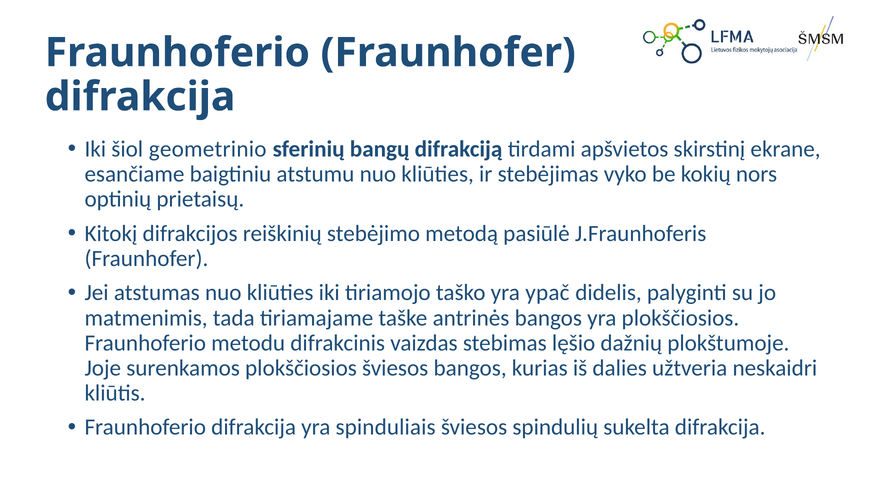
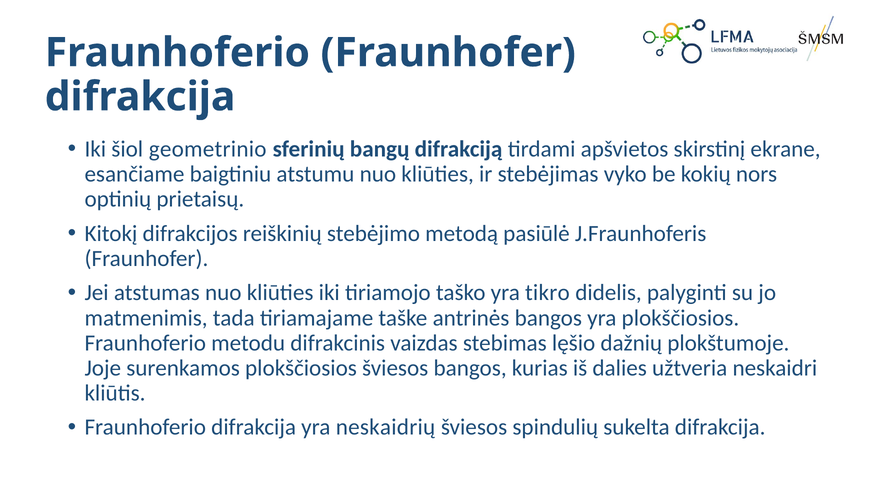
ypač: ypač -> tikro
spinduliais: spinduliais -> neskaidrių
